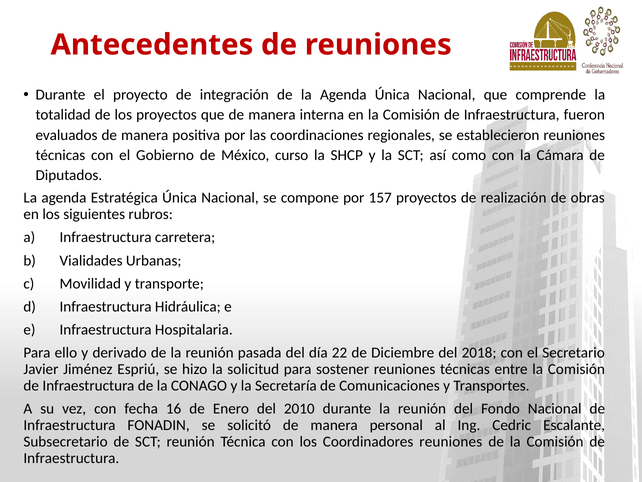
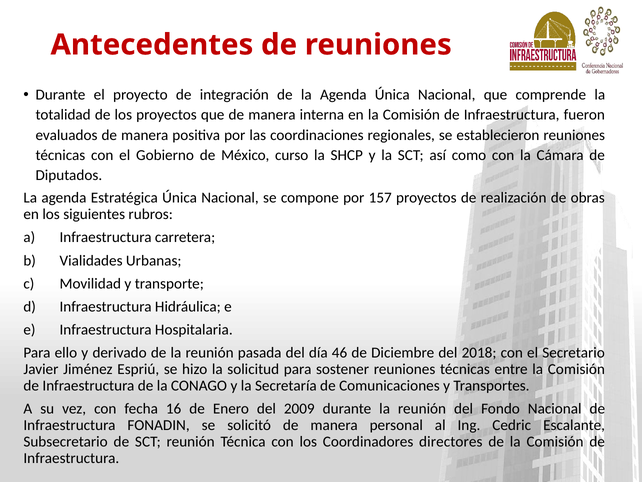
22: 22 -> 46
2010: 2010 -> 2009
Coordinadores reuniones: reuniones -> directores
